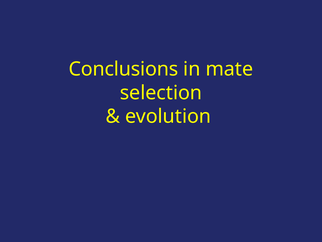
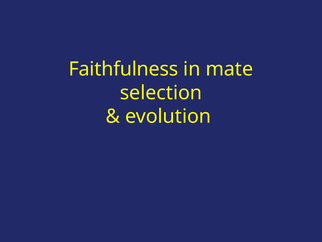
Conclusions: Conclusions -> Faithfulness
